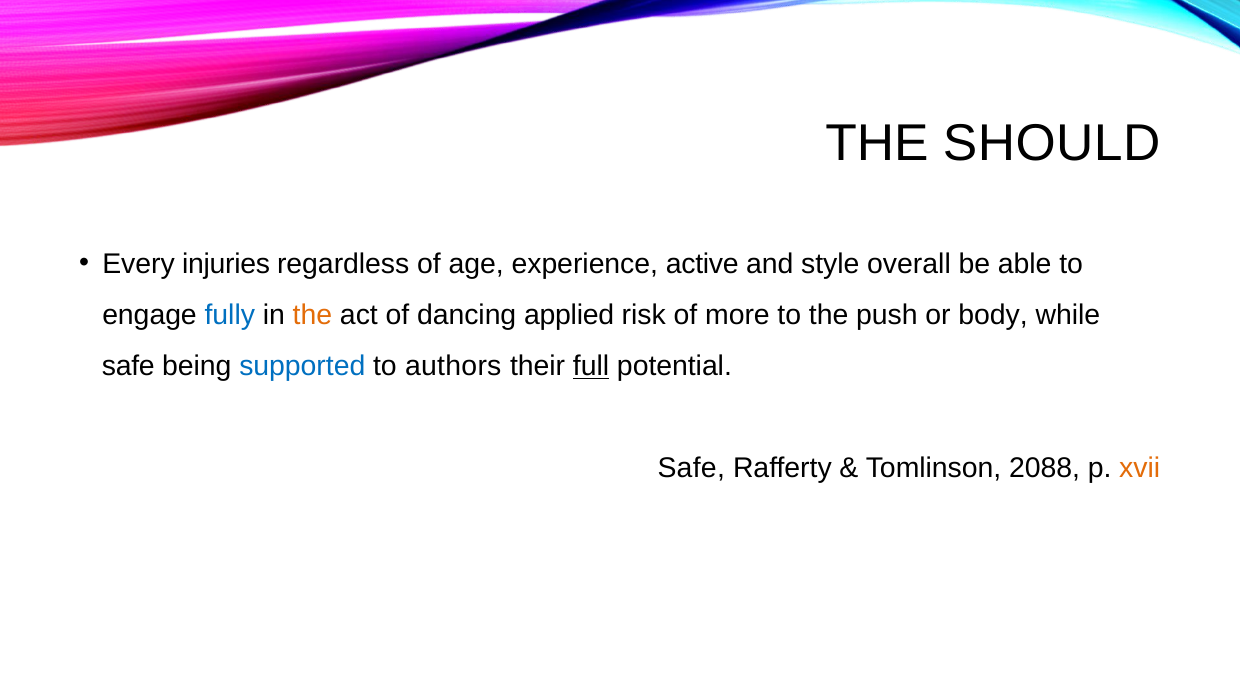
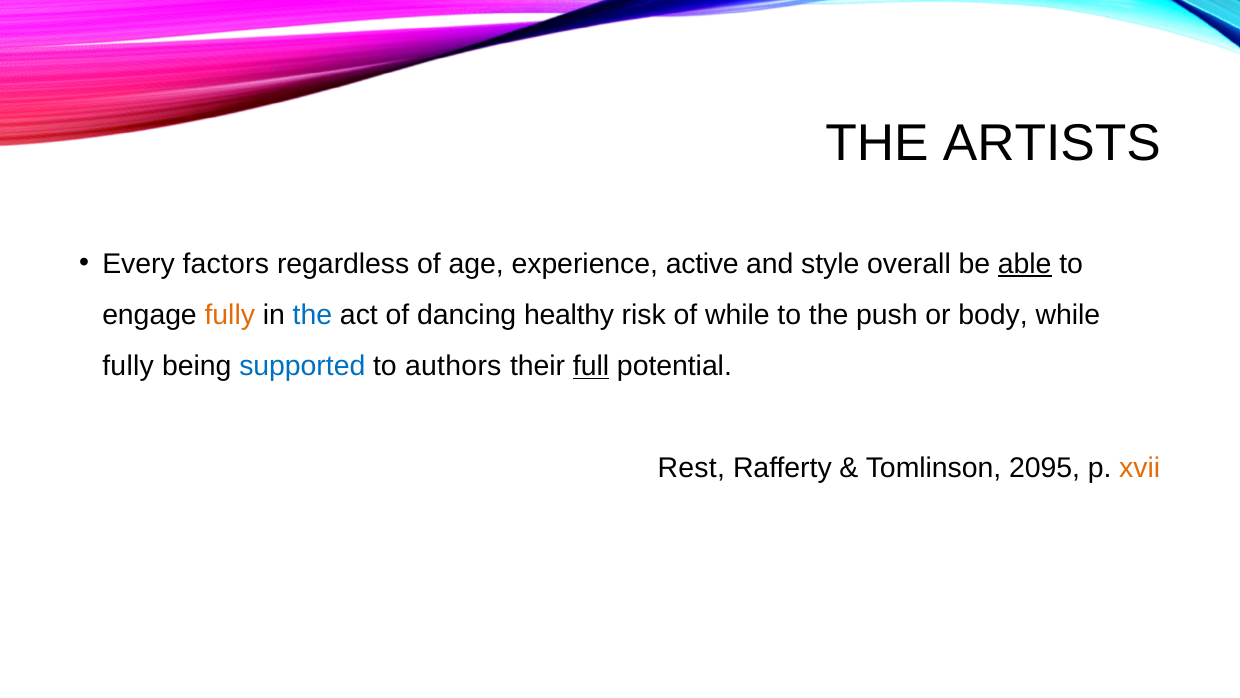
SHOULD: SHOULD -> ARTISTS
injuries: injuries -> factors
able underline: none -> present
fully at (230, 315) colour: blue -> orange
the at (312, 315) colour: orange -> blue
applied: applied -> healthy
of more: more -> while
safe at (128, 366): safe -> fully
Safe at (691, 468): Safe -> Rest
2088: 2088 -> 2095
